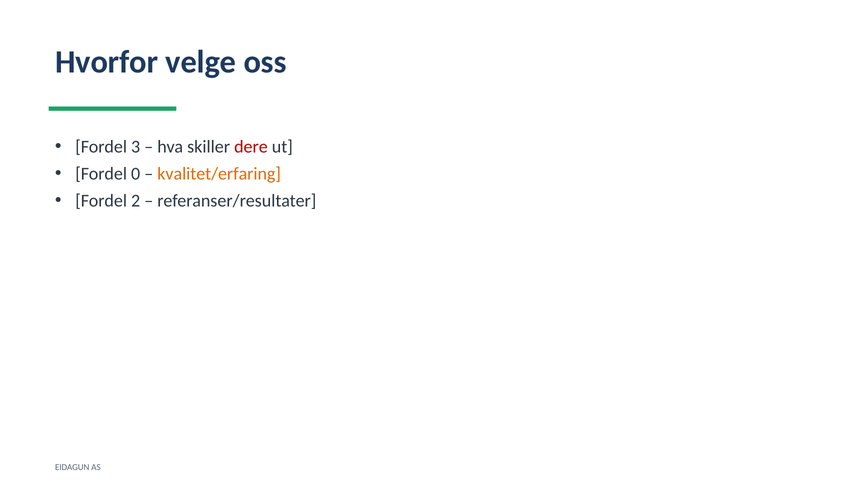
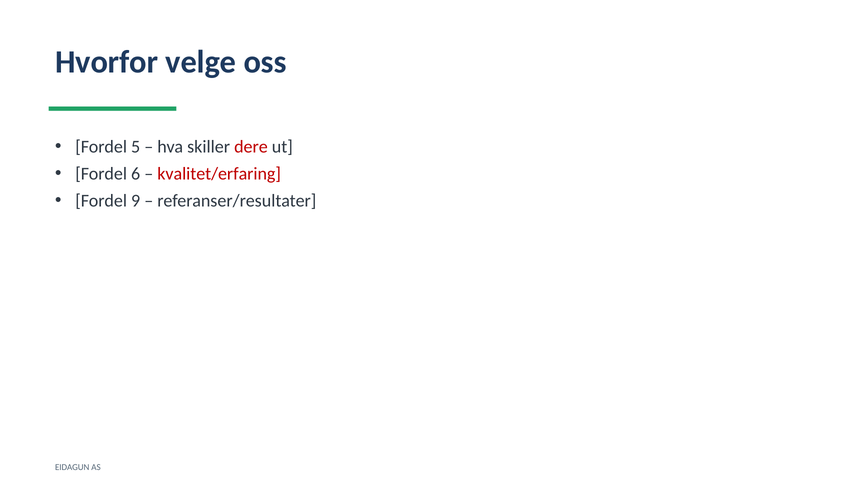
3: 3 -> 5
0: 0 -> 6
kvalitet/erfaring colour: orange -> red
2: 2 -> 9
